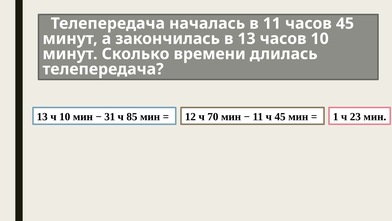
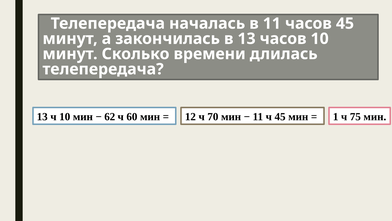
31: 31 -> 62
85: 85 -> 60
23: 23 -> 75
